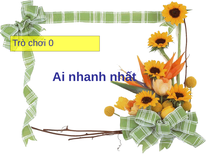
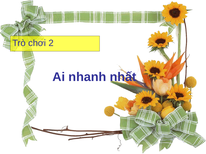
0: 0 -> 2
